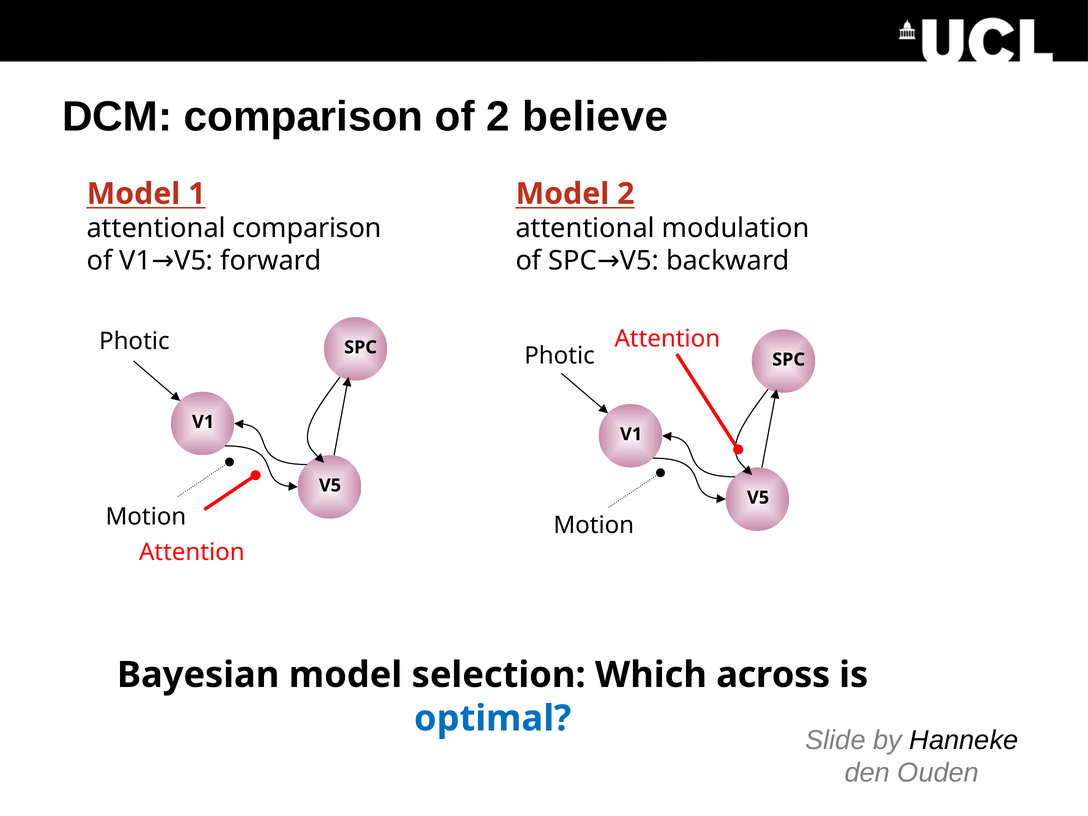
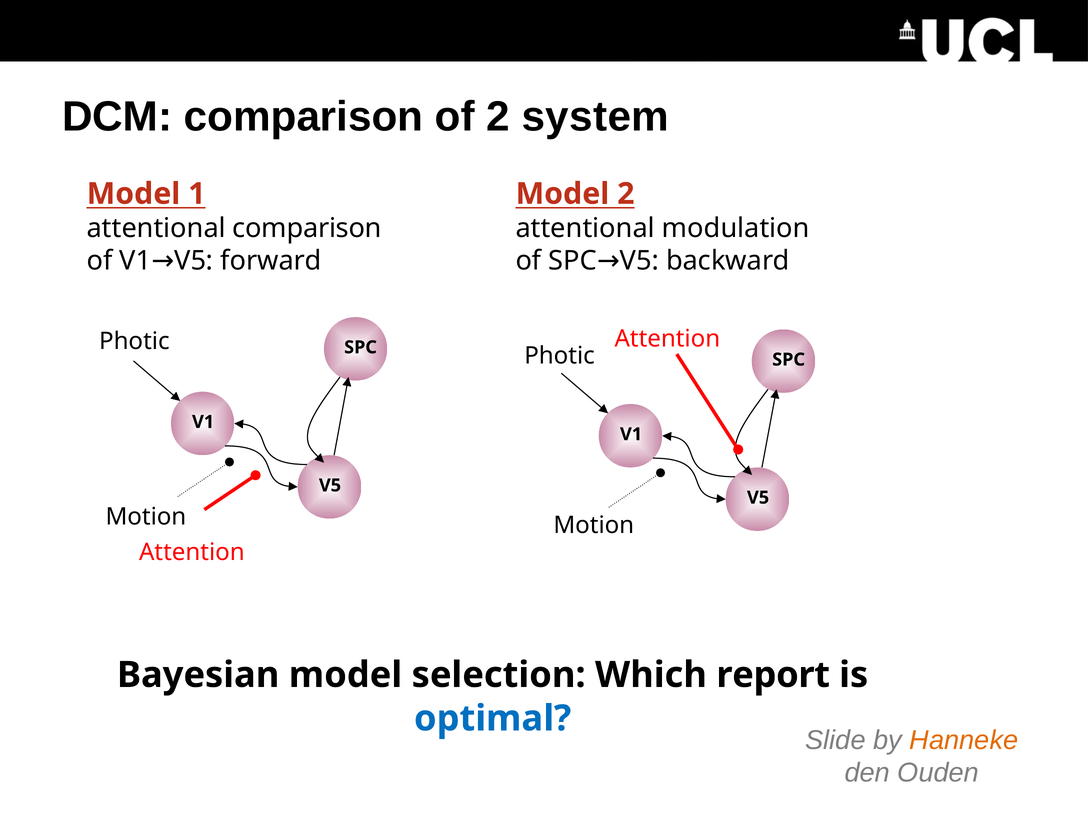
believe: believe -> system
across: across -> report
Hanneke colour: black -> orange
